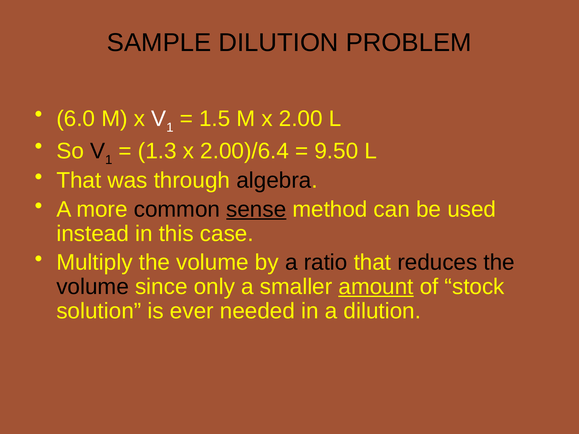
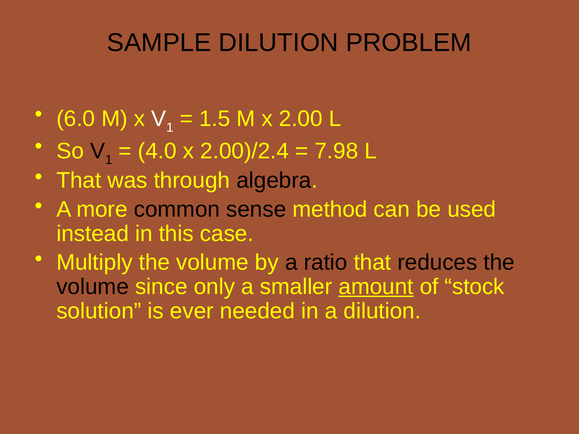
1.3: 1.3 -> 4.0
2.00)/6.4: 2.00)/6.4 -> 2.00)/2.4
9.50: 9.50 -> 7.98
sense underline: present -> none
